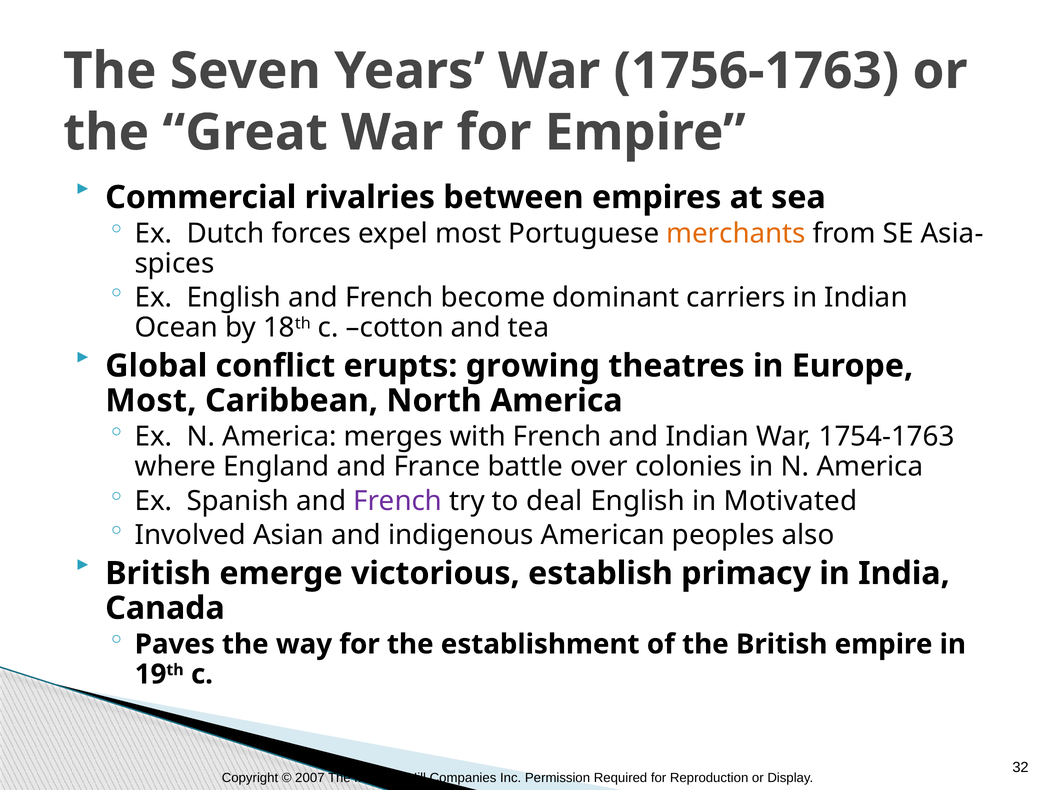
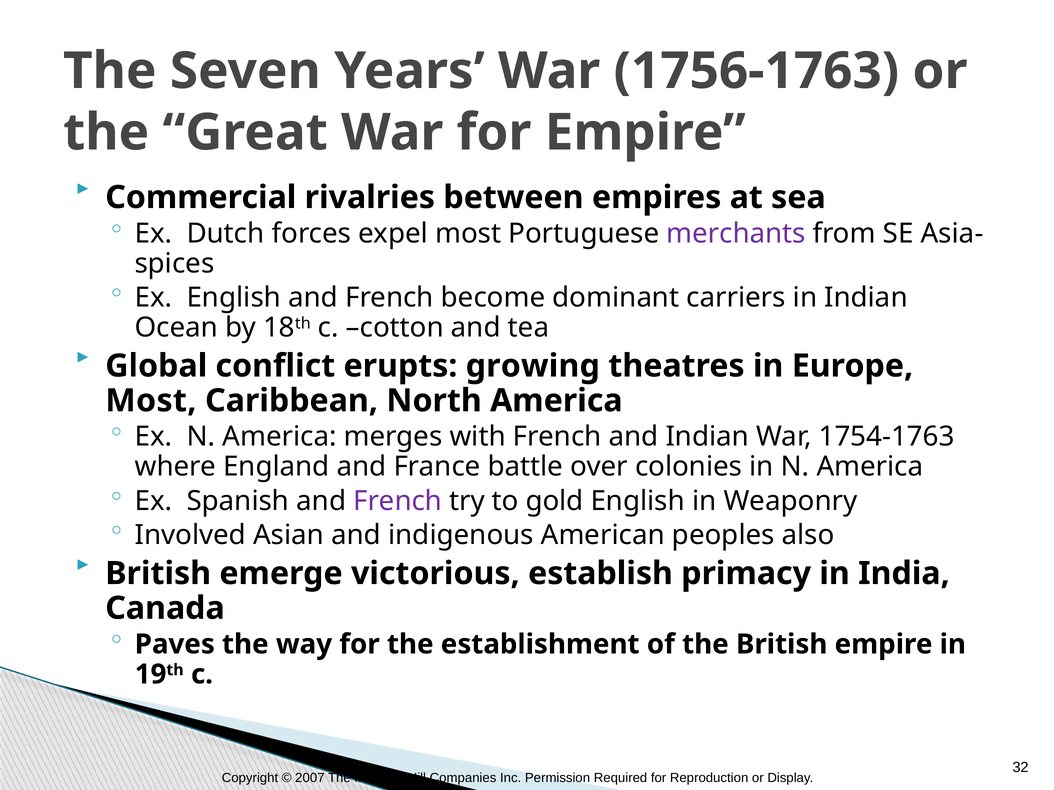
merchants colour: orange -> purple
deal: deal -> gold
Motivated: Motivated -> Weaponry
